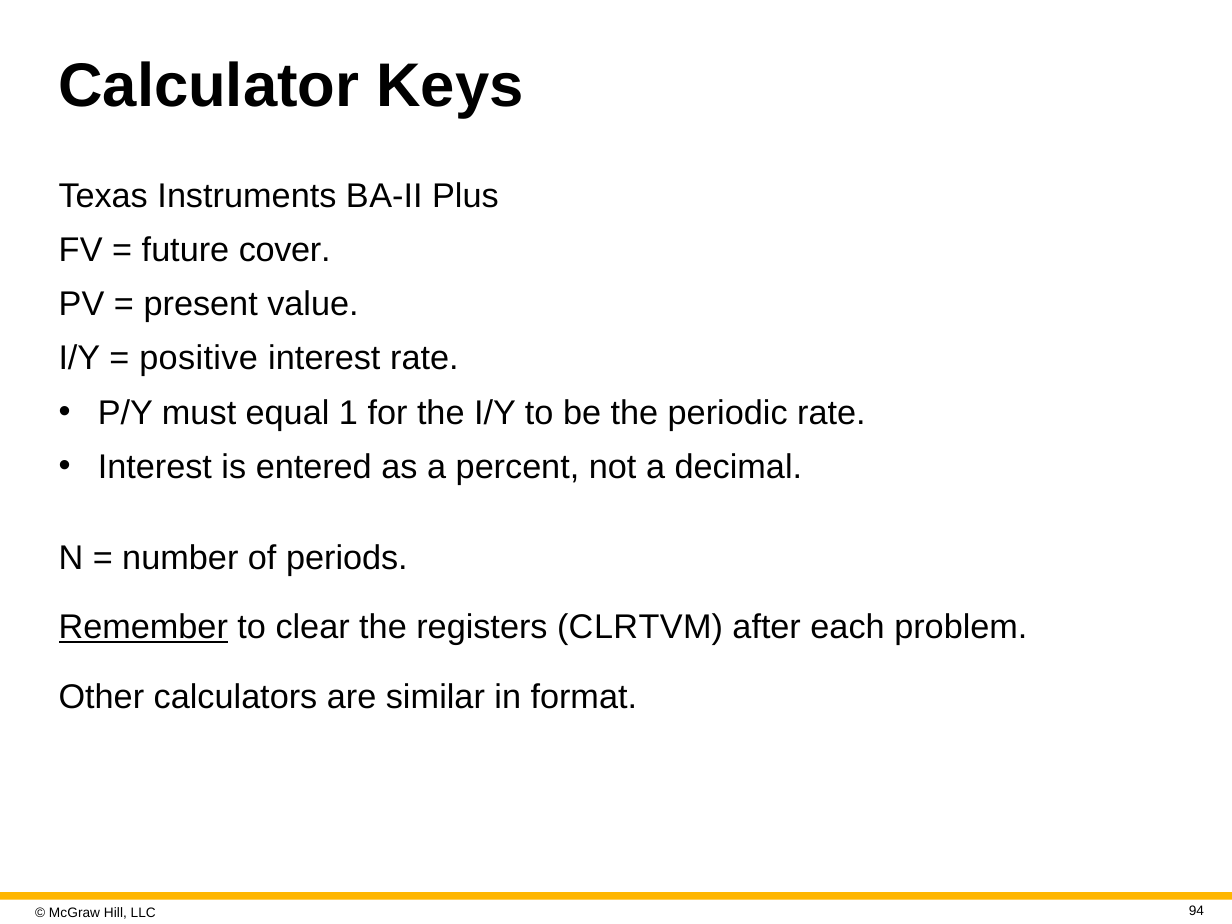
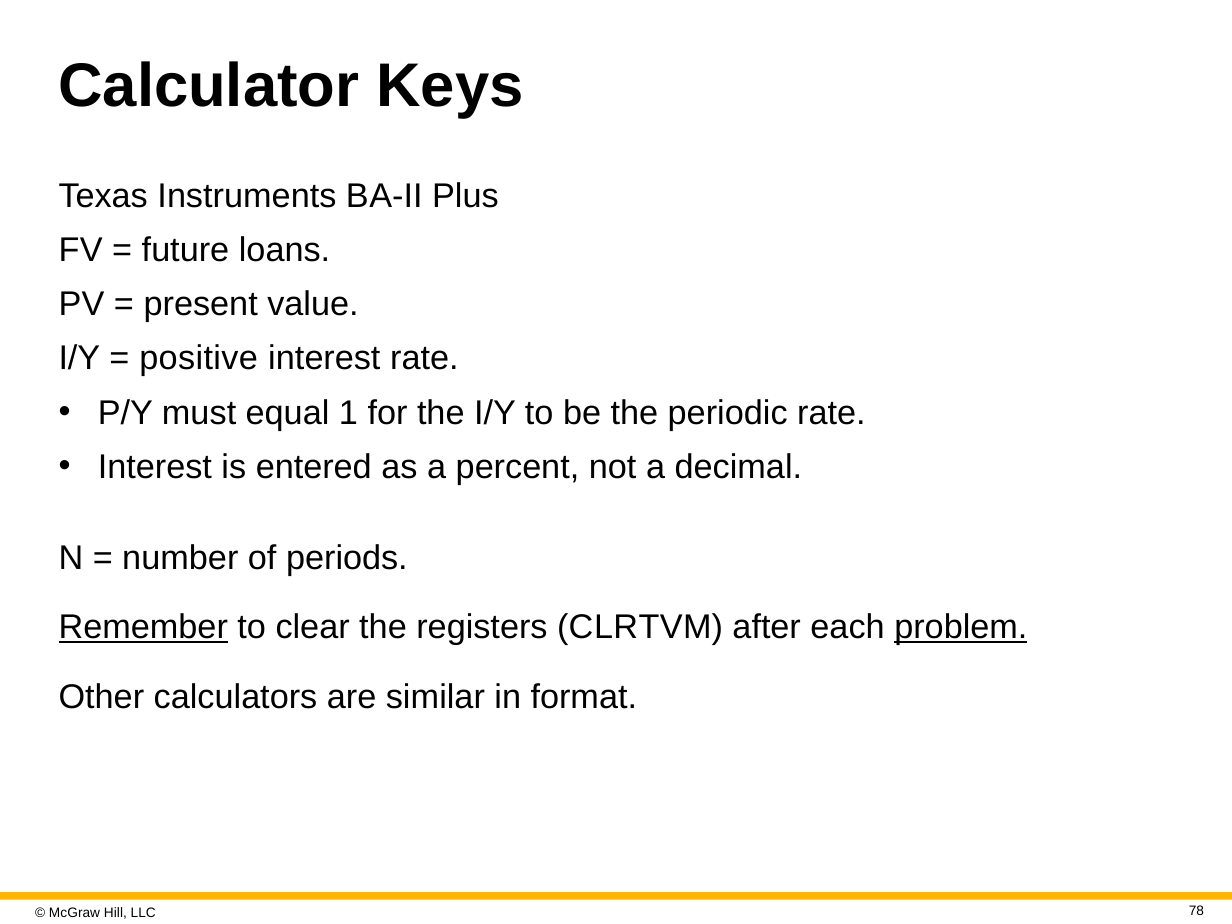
cover: cover -> loans
problem underline: none -> present
94: 94 -> 78
